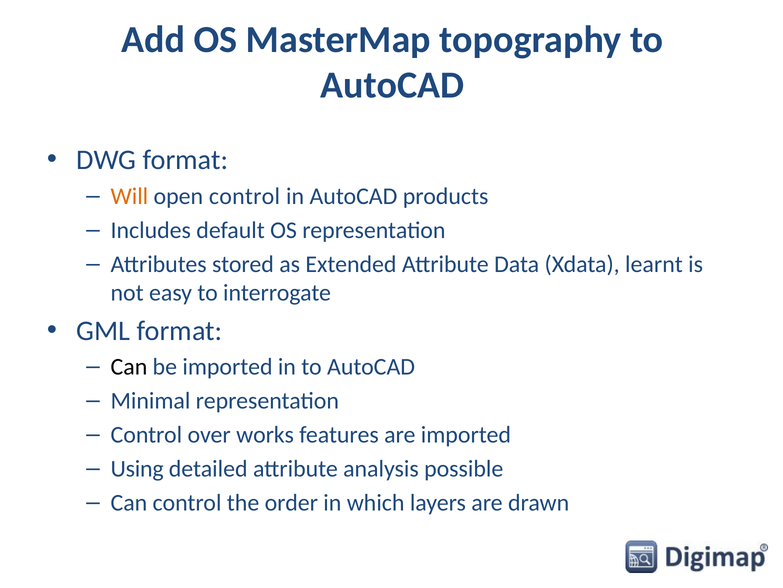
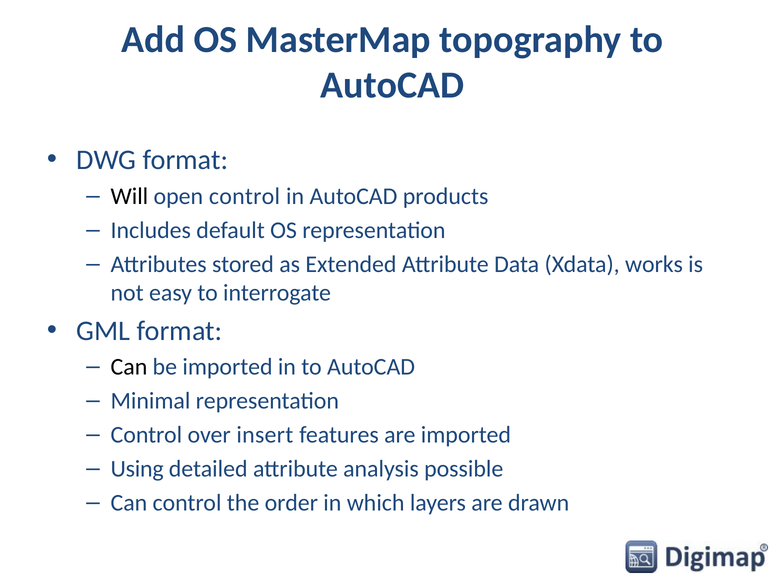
Will colour: orange -> black
learnt: learnt -> works
works: works -> insert
